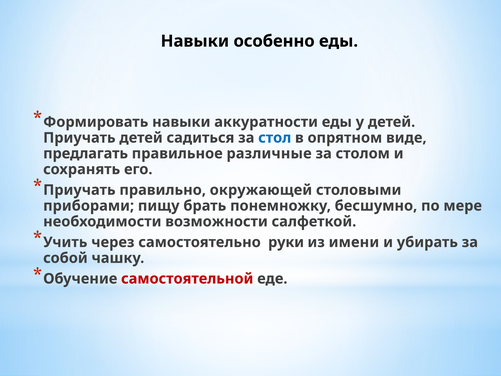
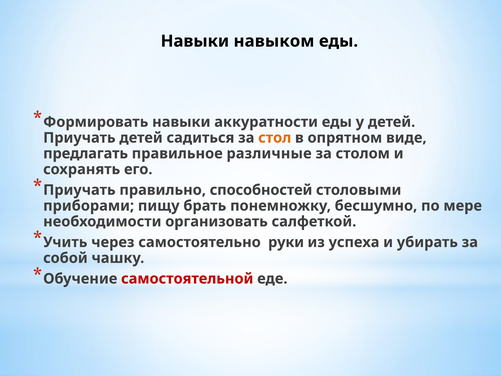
особенно: особенно -> навыком
стол colour: blue -> orange
окружающей: окружающей -> способностей
возможности: возможности -> организовать
имени: имени -> успеха
